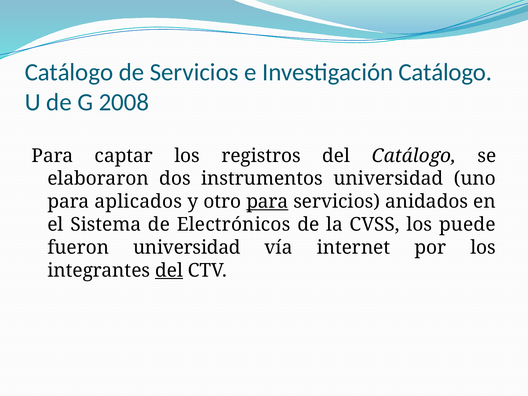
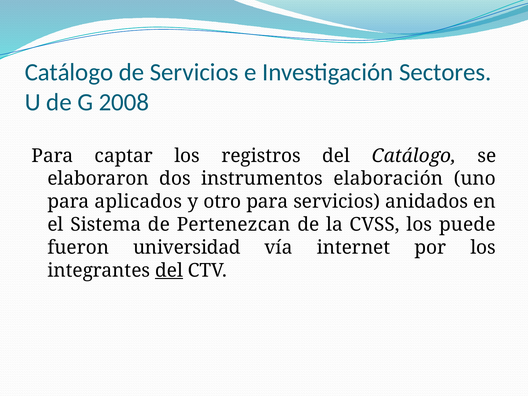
Investigación Catálogo: Catálogo -> Sectores
instrumentos universidad: universidad -> elaboración
para at (267, 202) underline: present -> none
Electrónicos: Electrónicos -> Pertenezcan
